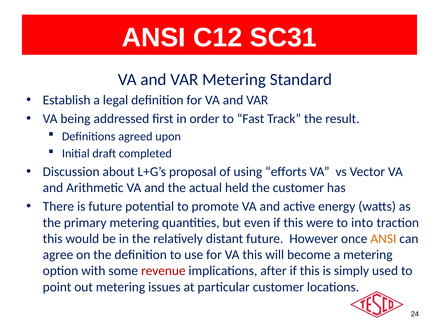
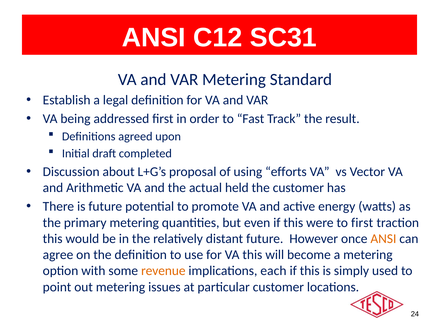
to into: into -> first
revenue colour: red -> orange
after: after -> each
